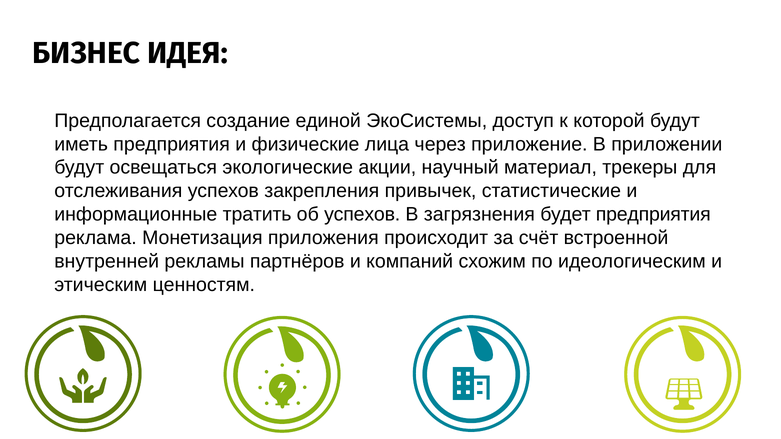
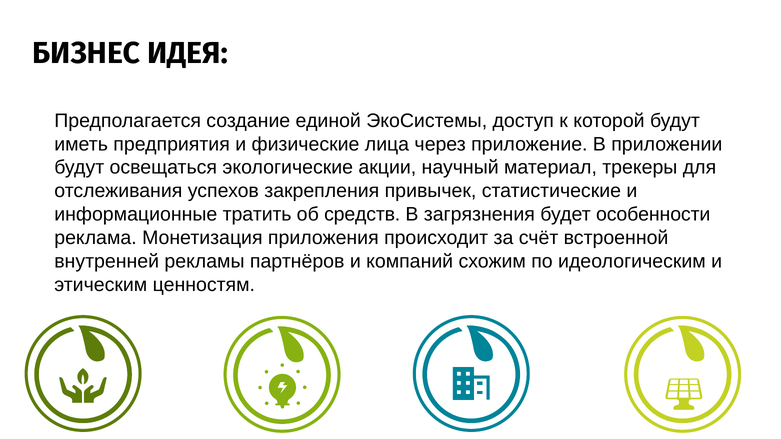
об успехов: успехов -> средств
будет предприятия: предприятия -> особенности
